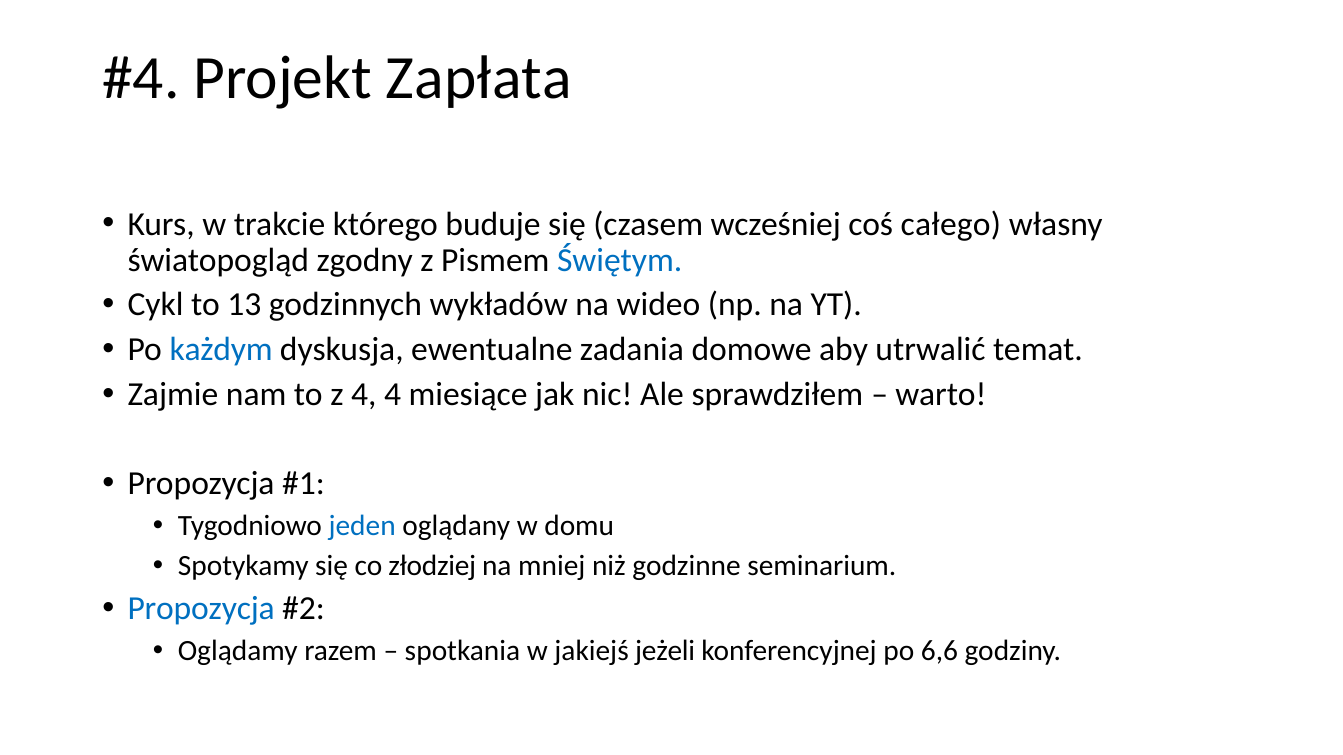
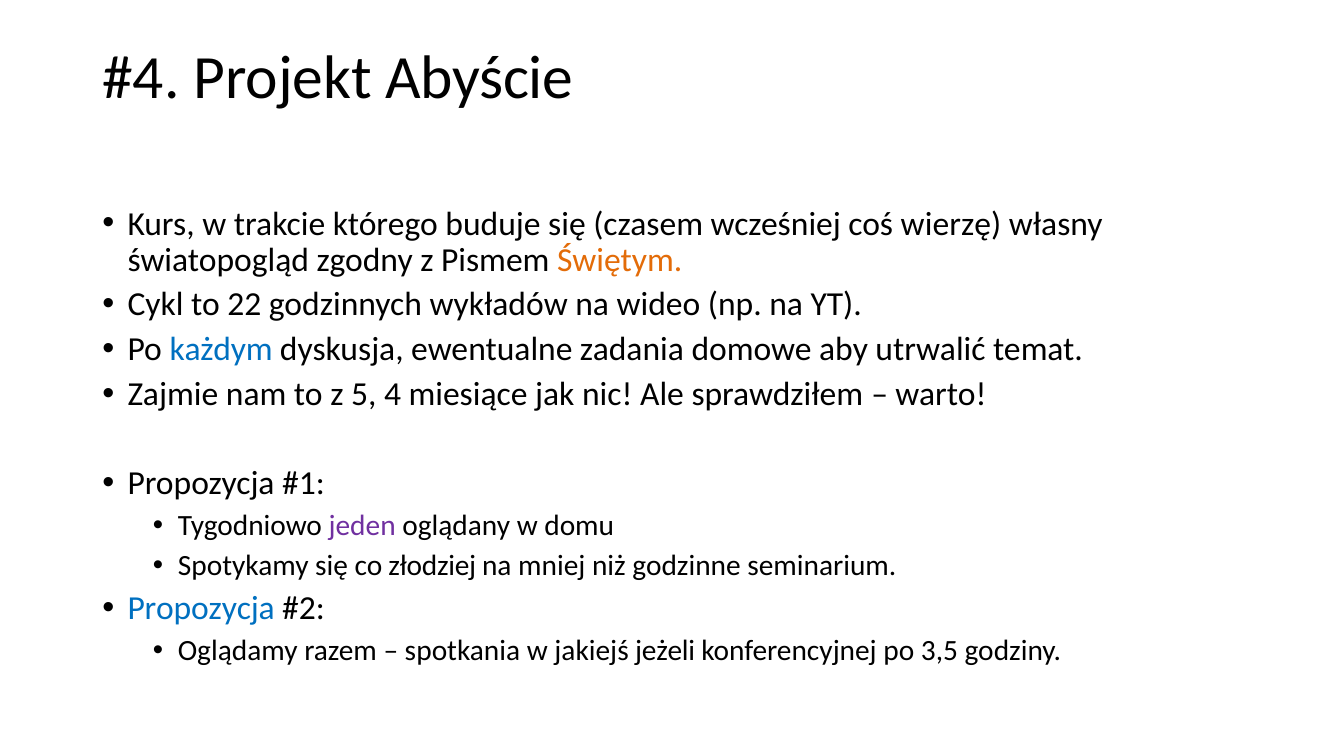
Zapłata: Zapłata -> Abyście
całego: całego -> wierzę
Świętym colour: blue -> orange
13: 13 -> 22
z 4: 4 -> 5
jeden colour: blue -> purple
6,6: 6,6 -> 3,5
